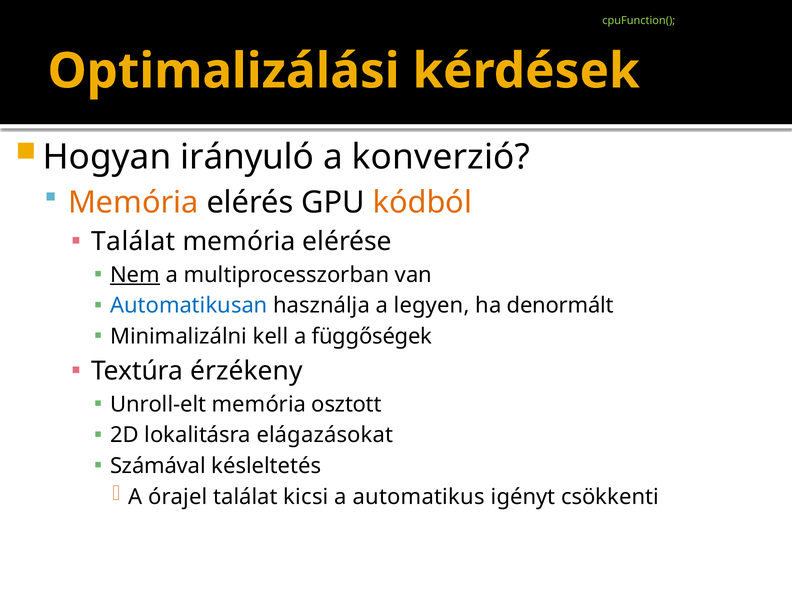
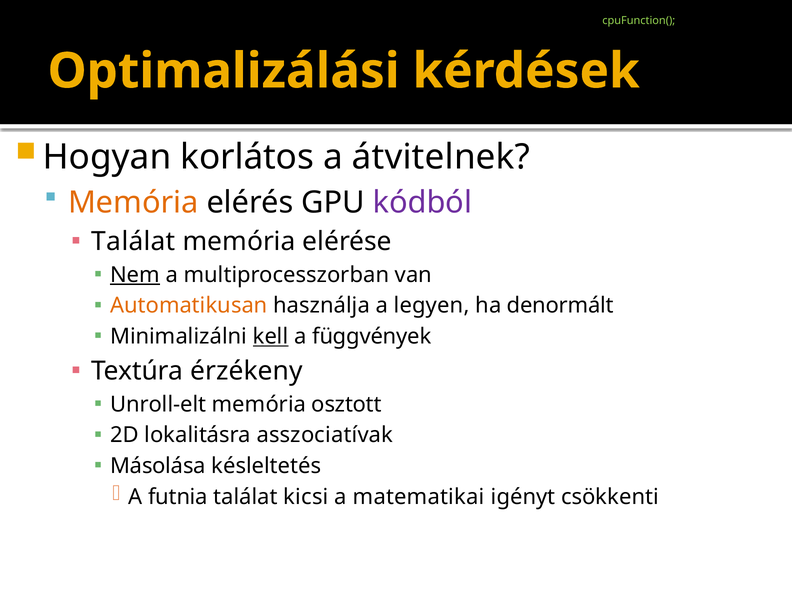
irányuló: irányuló -> korlátos
konverzió: konverzió -> átvitelnek
kódból colour: orange -> purple
Automatikusan colour: blue -> orange
kell underline: none -> present
függőségek: függőségek -> függvények
elágazásokat: elágazásokat -> asszociatívak
Számával: Számával -> Másolása
órajel: órajel -> futnia
automatikus: automatikus -> matematikai
